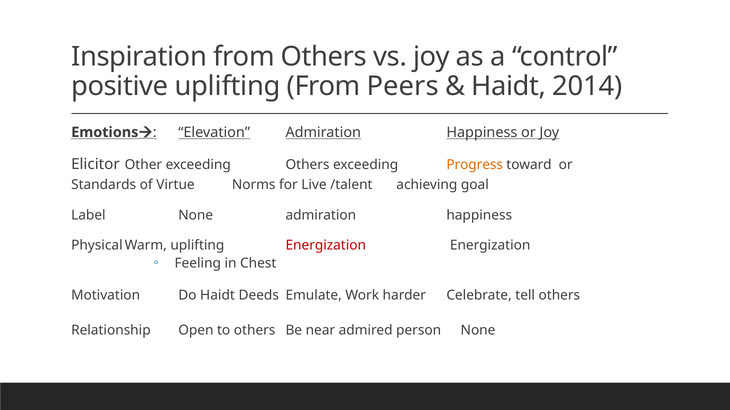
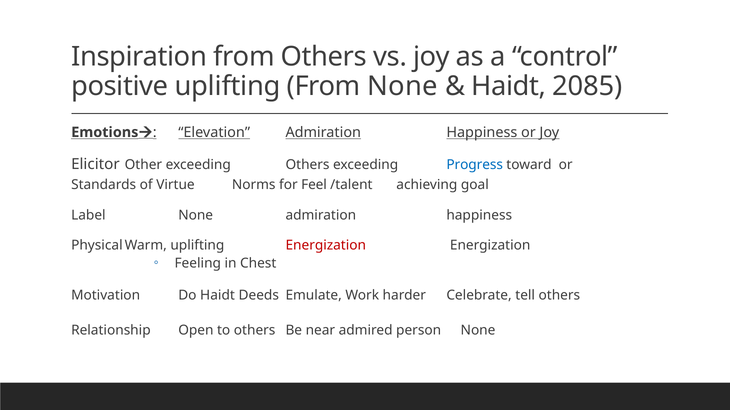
From Peers: Peers -> None
2014: 2014 -> 2085
Progress colour: orange -> blue
Live: Live -> Feel
